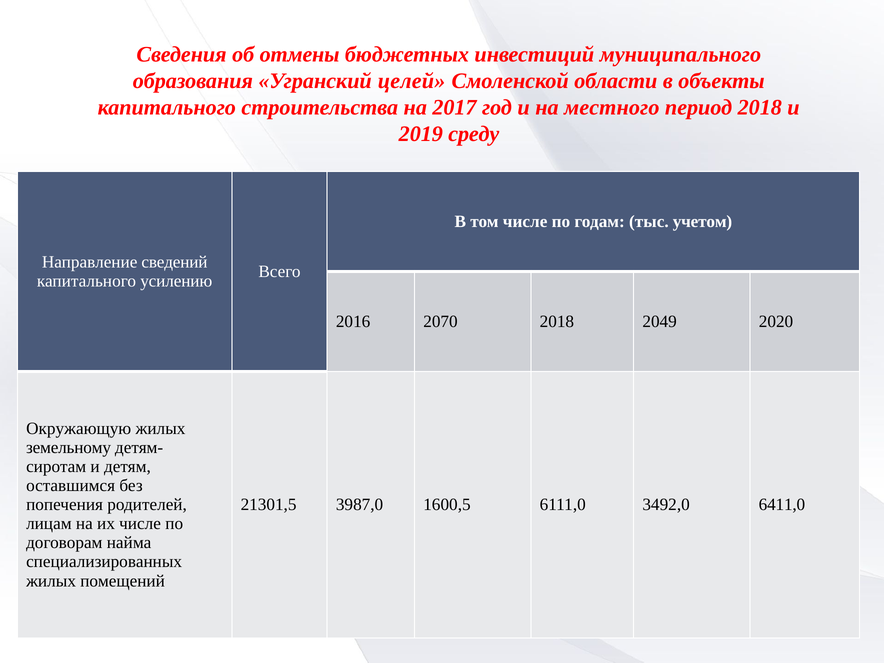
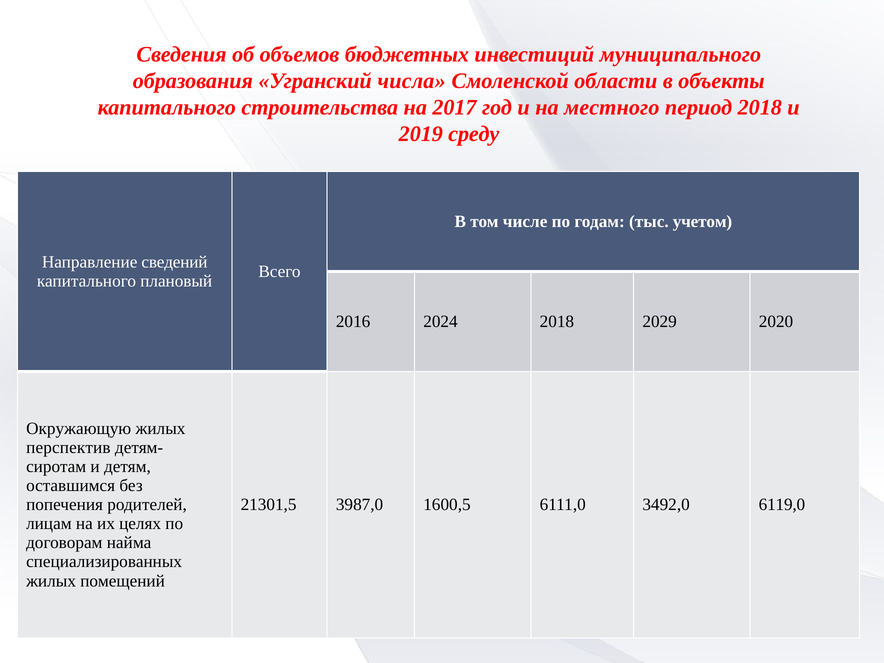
отмены: отмены -> объемов
целей: целей -> числа
усилению: усилению -> плановый
2070: 2070 -> 2024
2049: 2049 -> 2029
земельному: земельному -> перспектив
6411,0: 6411,0 -> 6119,0
их числе: числе -> целях
